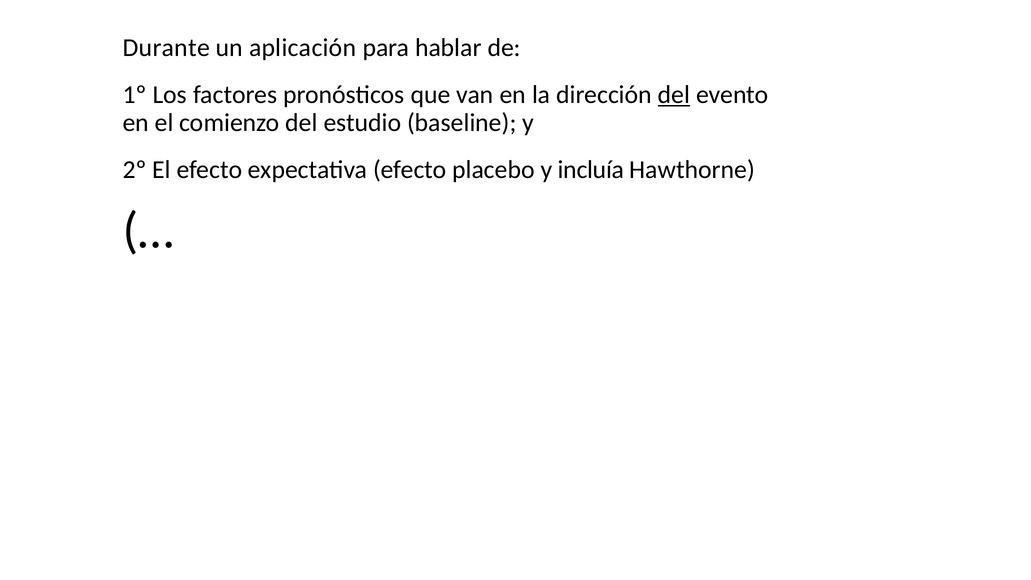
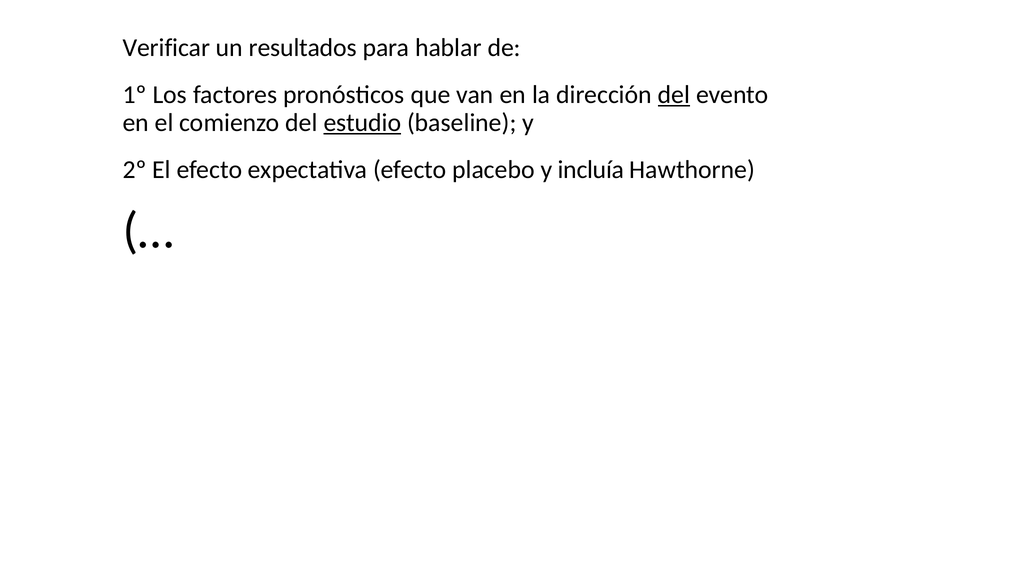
Durante: Durante -> Verificar
aplicación: aplicación -> resultados
estudio underline: none -> present
